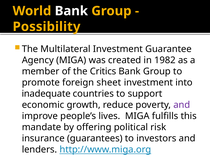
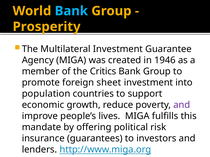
Bank at (71, 11) colour: white -> light blue
Possibility: Possibility -> Prosperity
1982: 1982 -> 1946
inadequate: inadequate -> population
